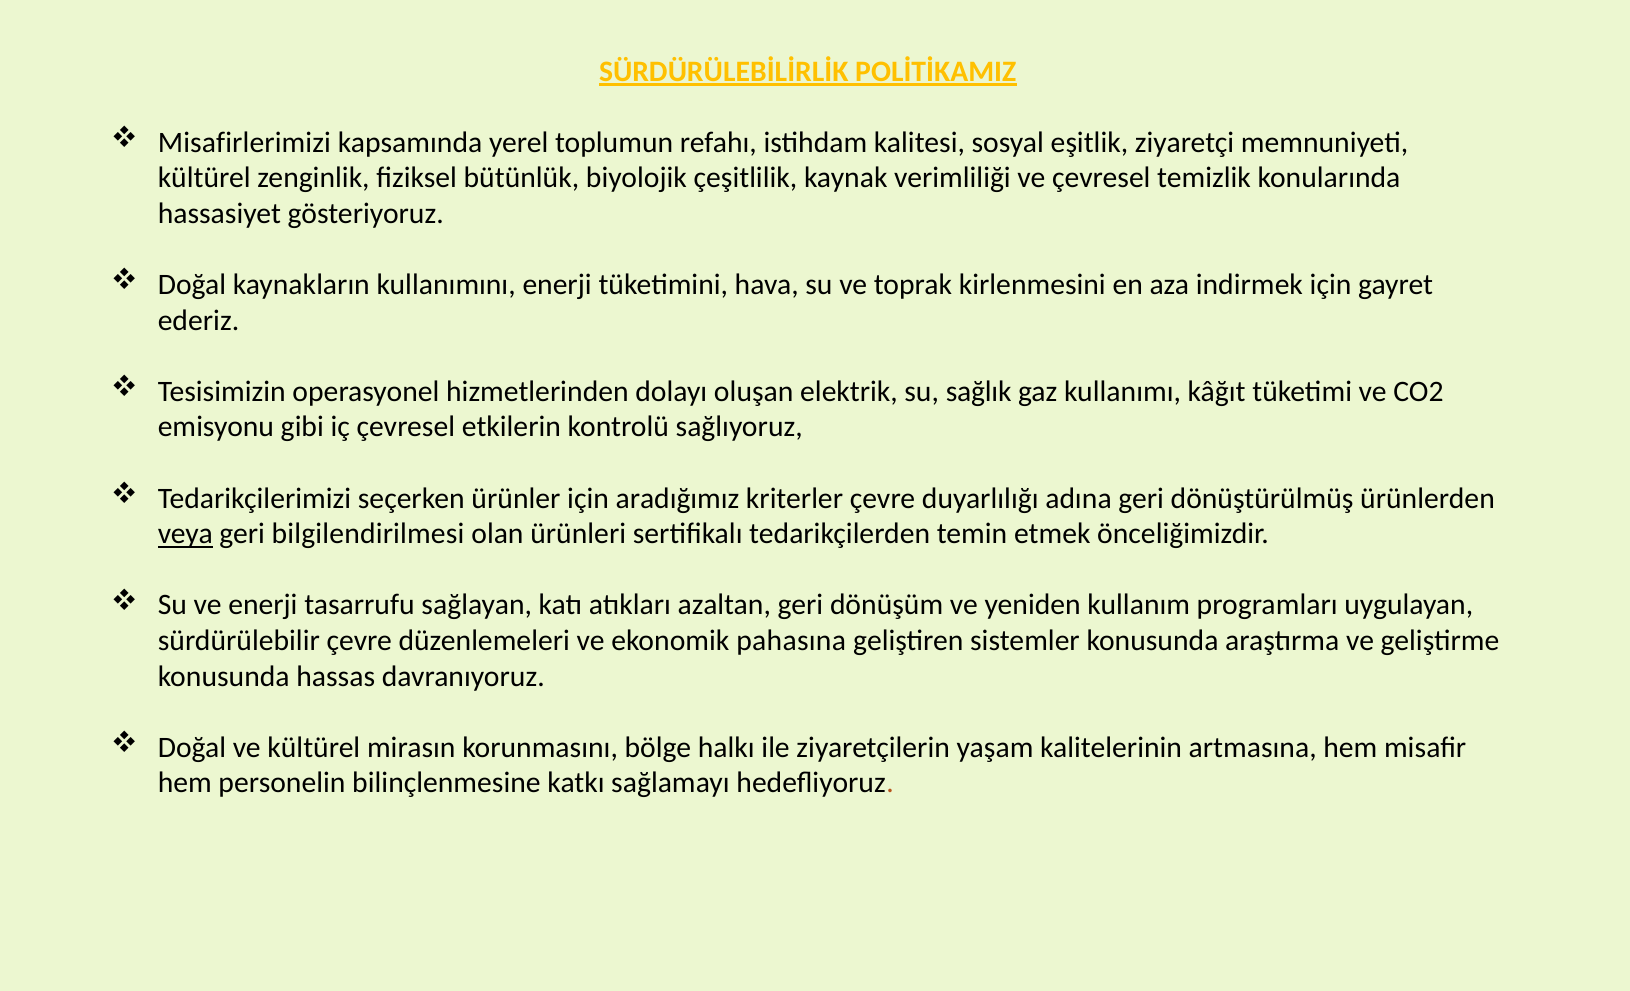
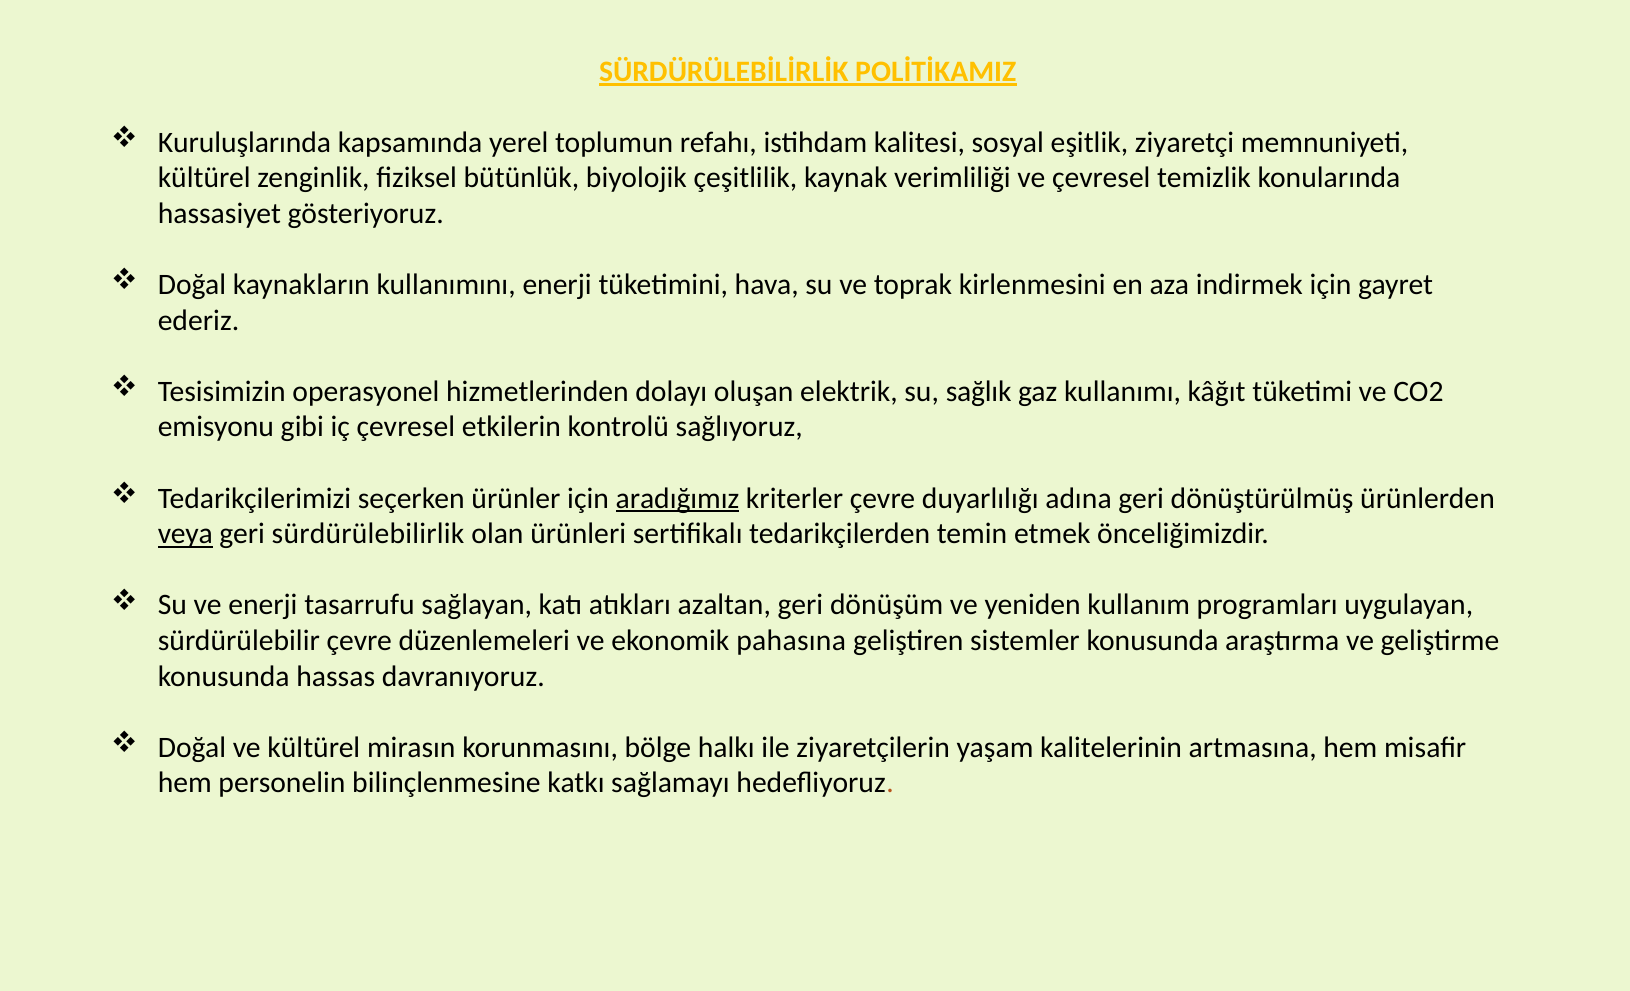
Misafirlerimizi: Misafirlerimizi -> Kuruluşlarında
aradığımız underline: none -> present
bilgilendirilmesi: bilgilendirilmesi -> sürdürülebilirlik
